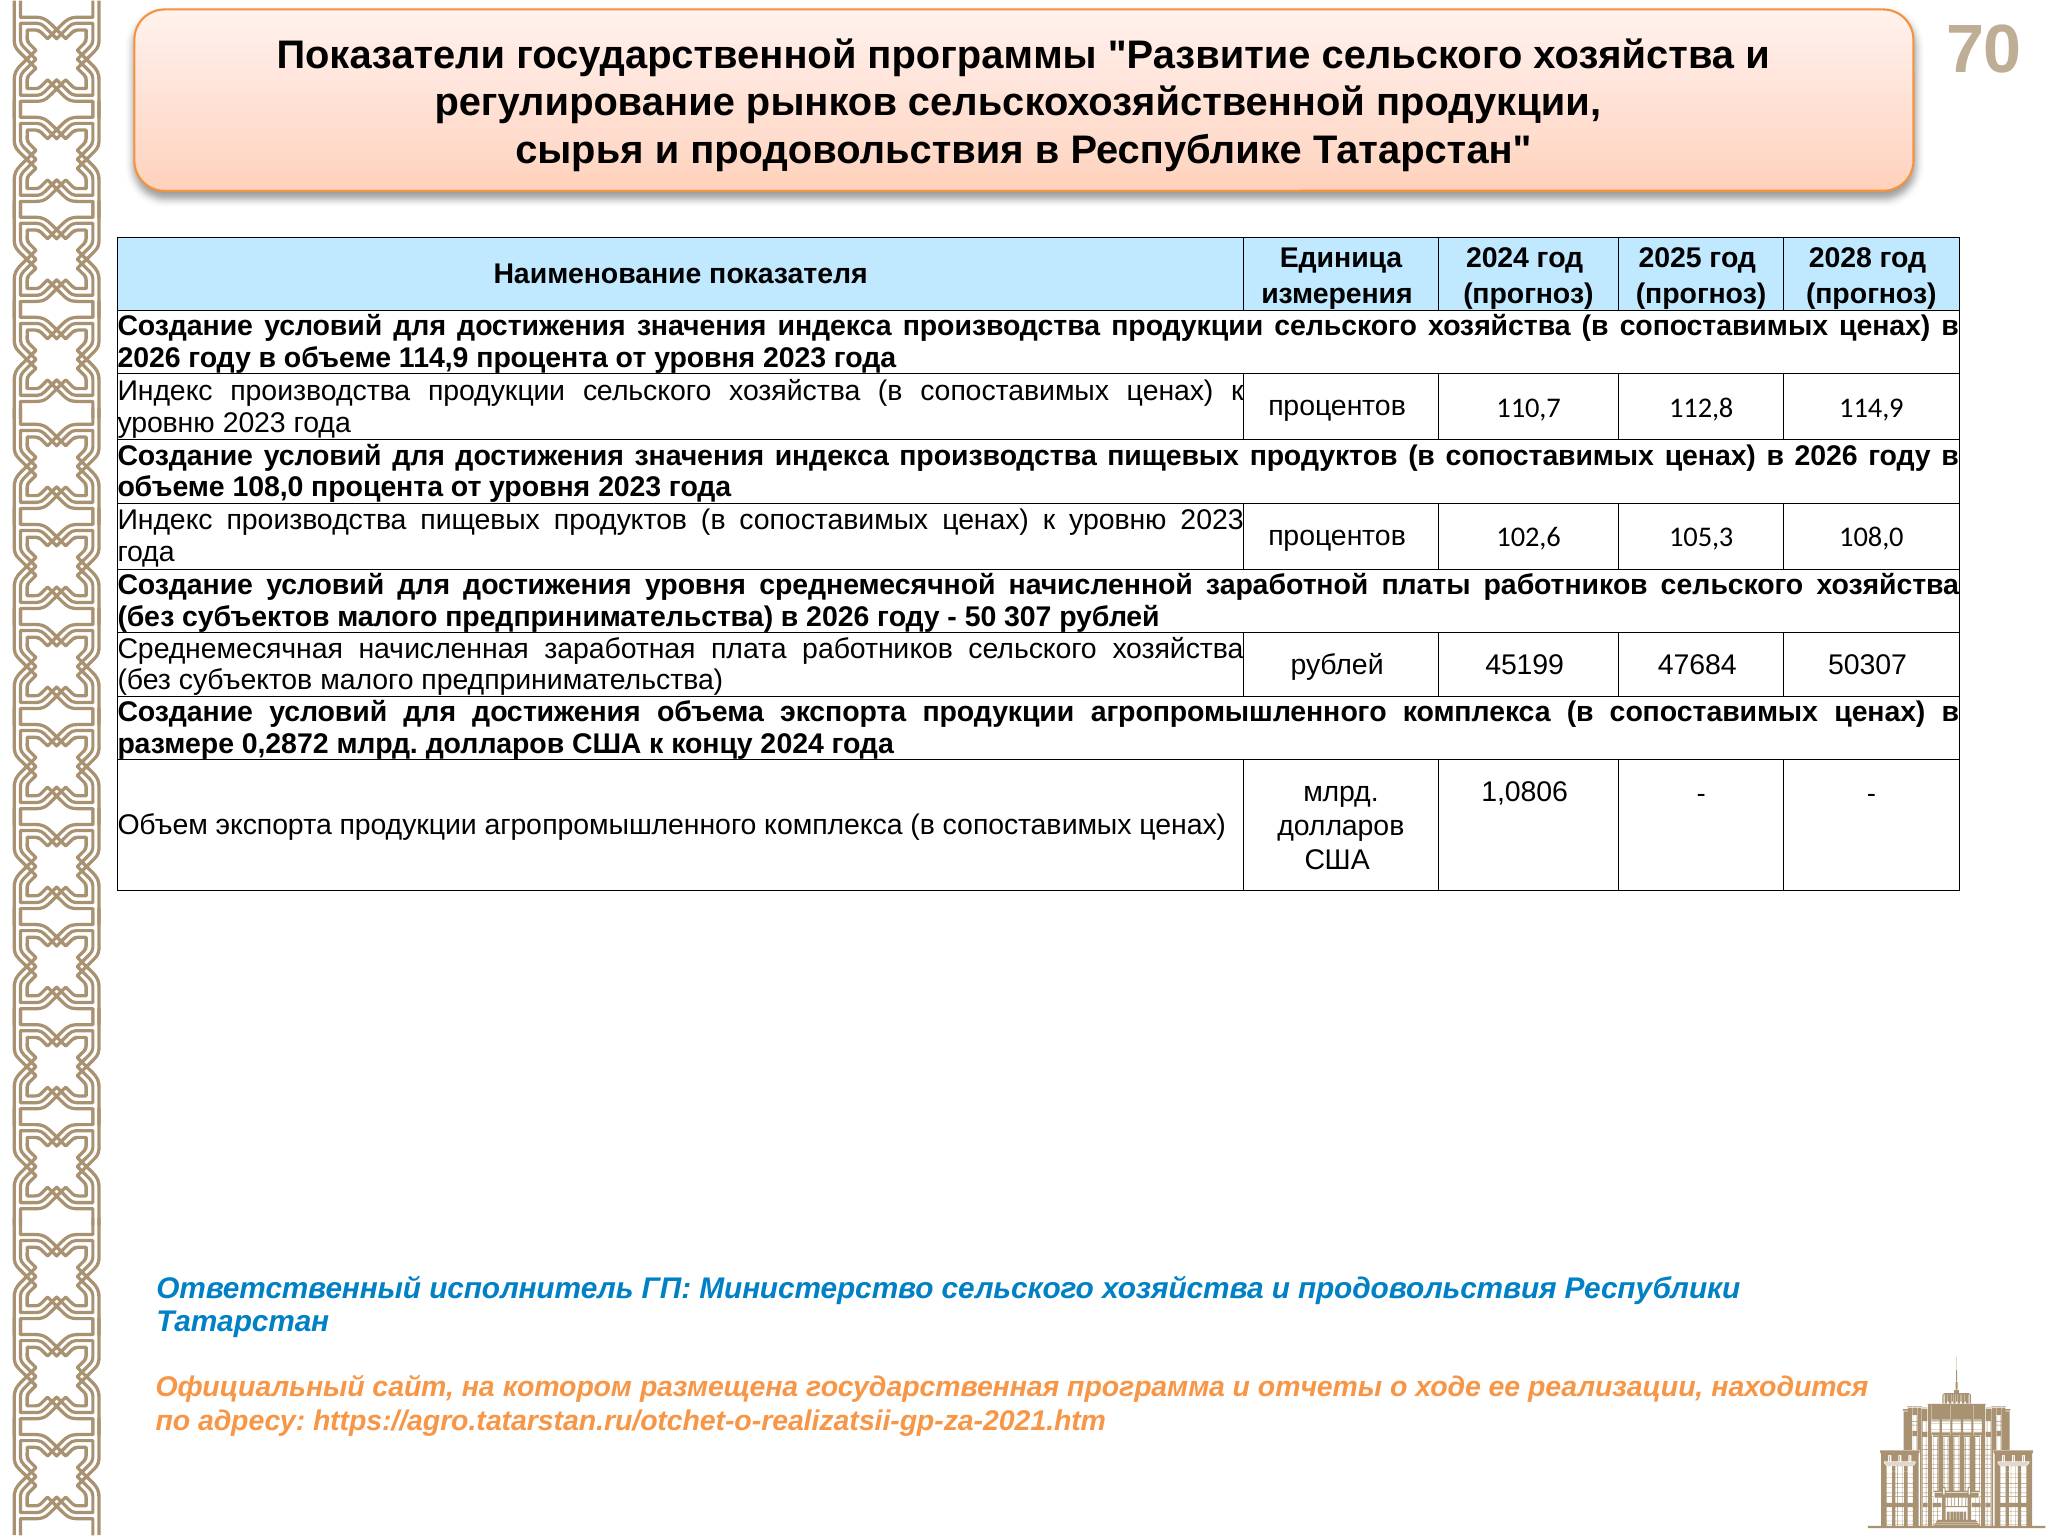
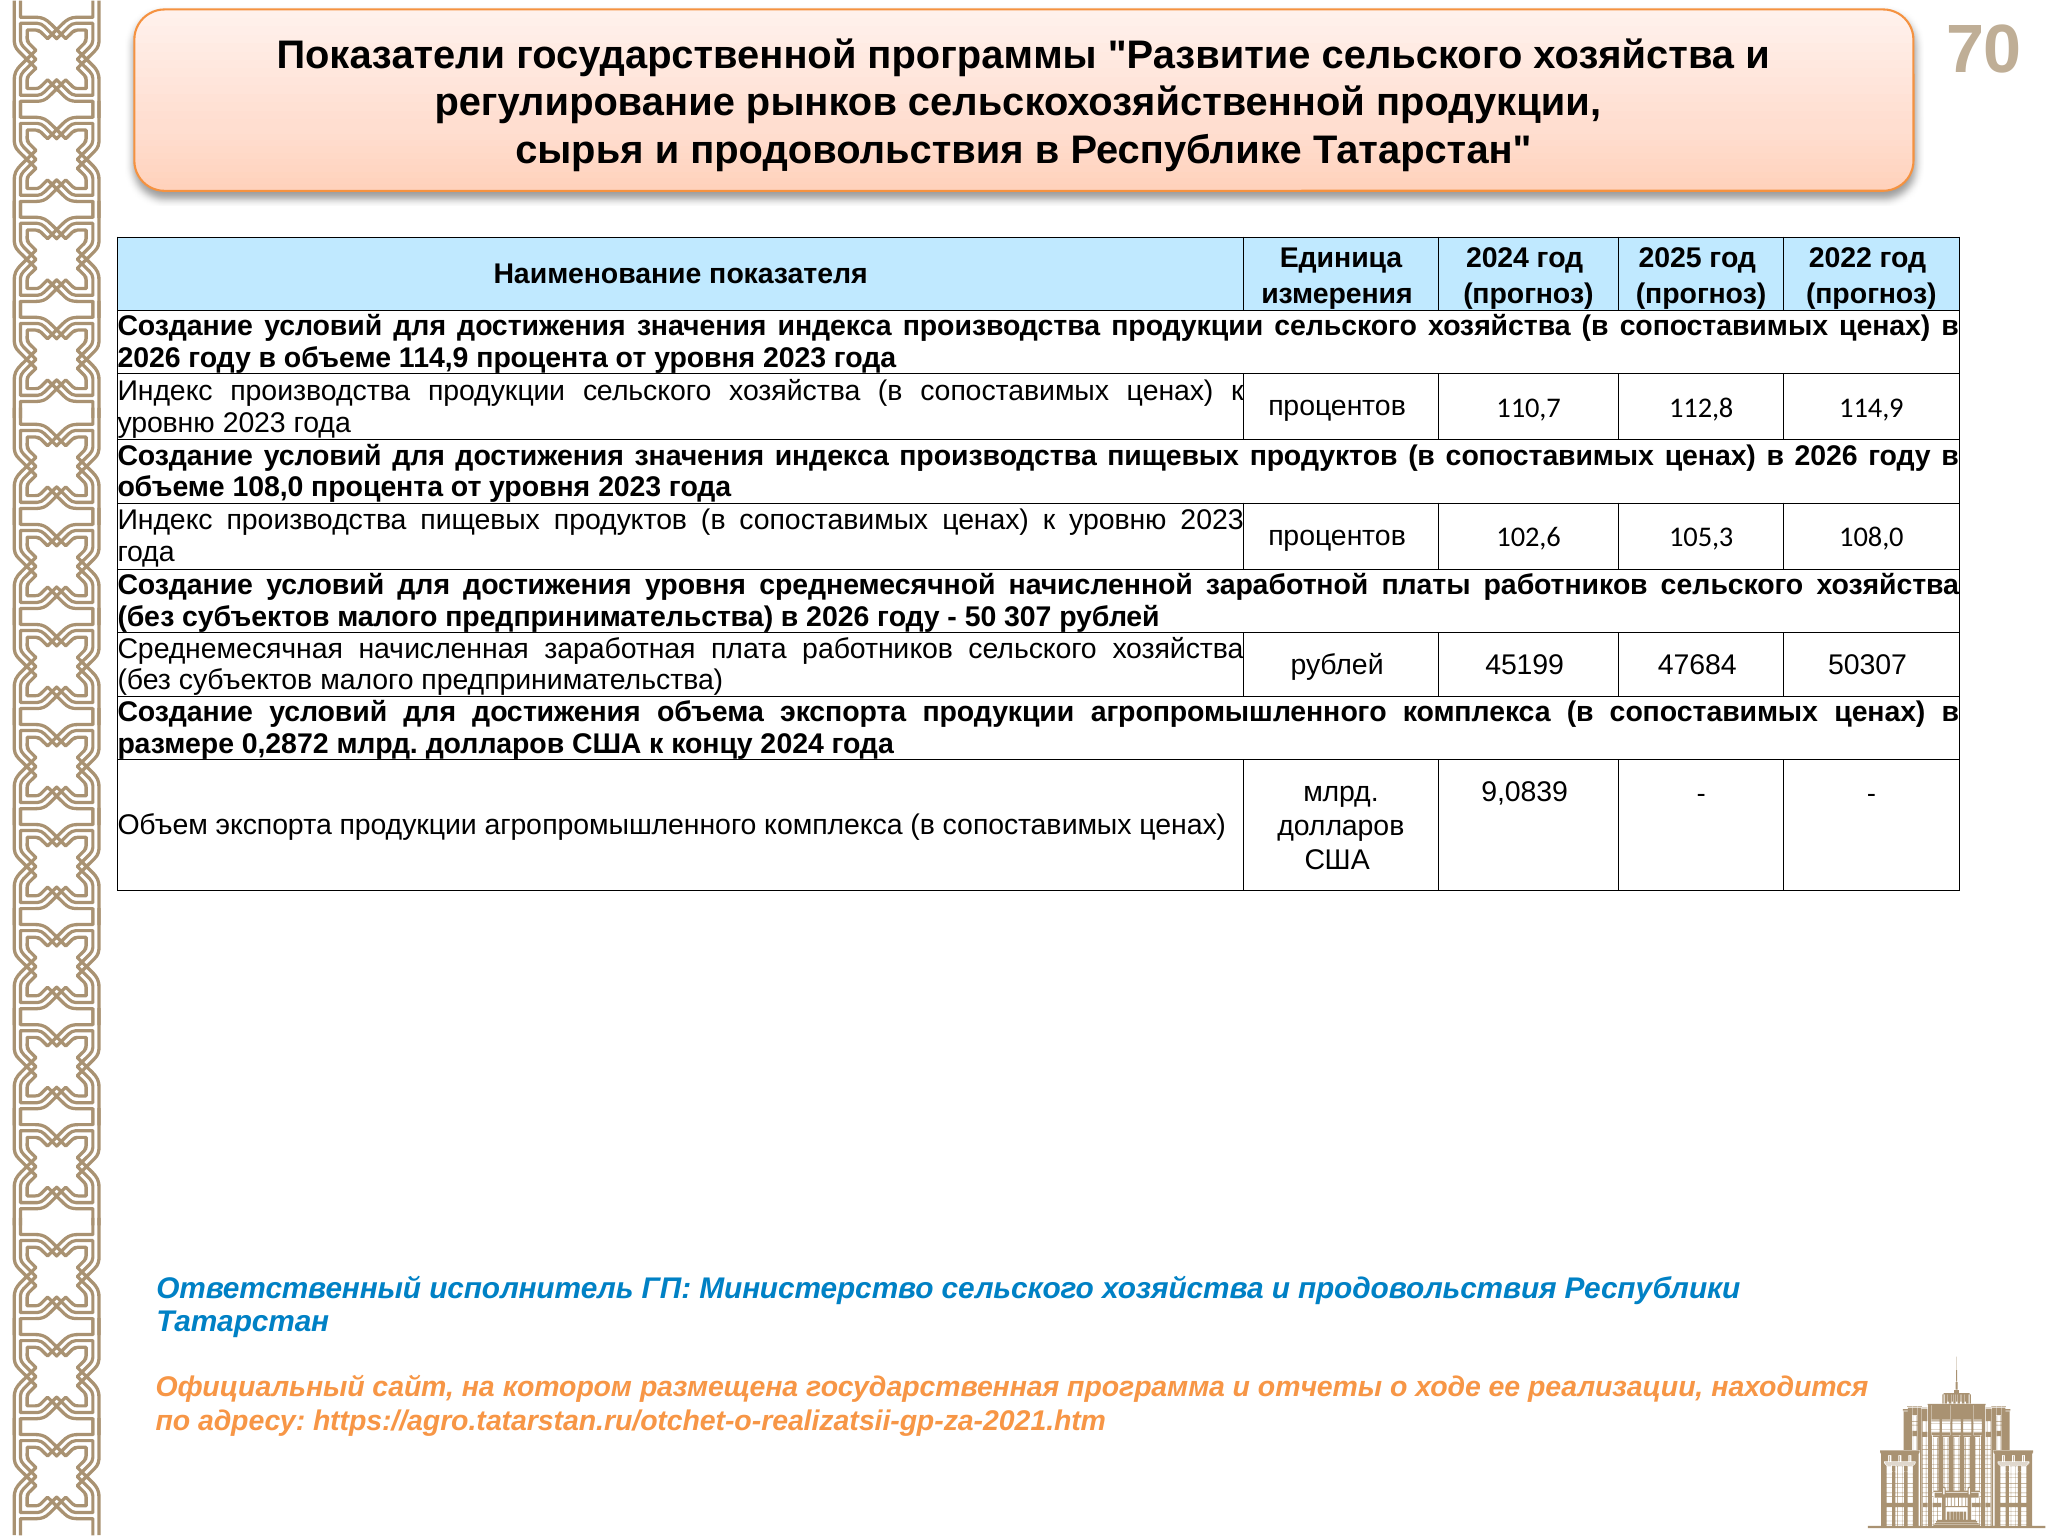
2028: 2028 -> 2022
1,0806: 1,0806 -> 9,0839
